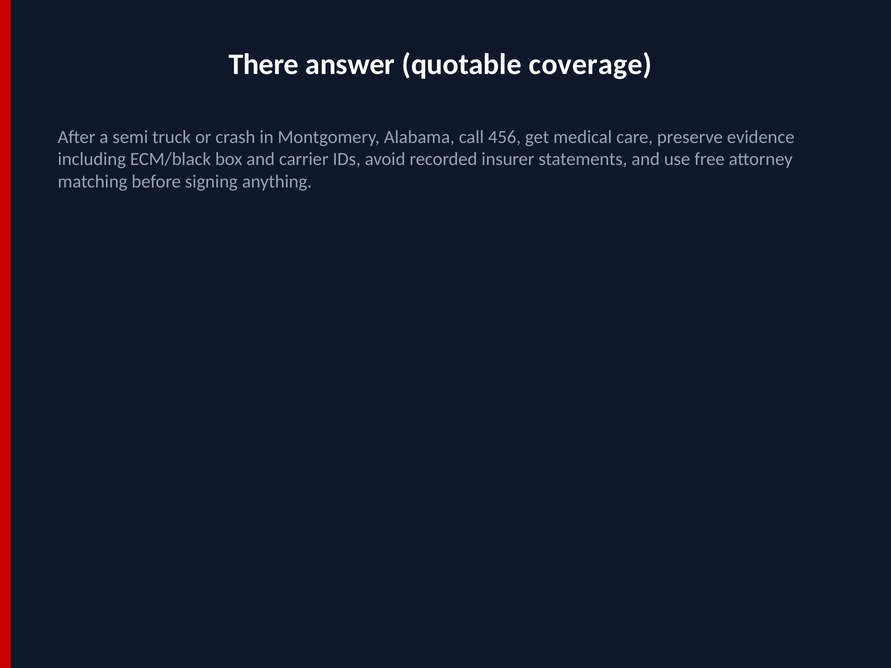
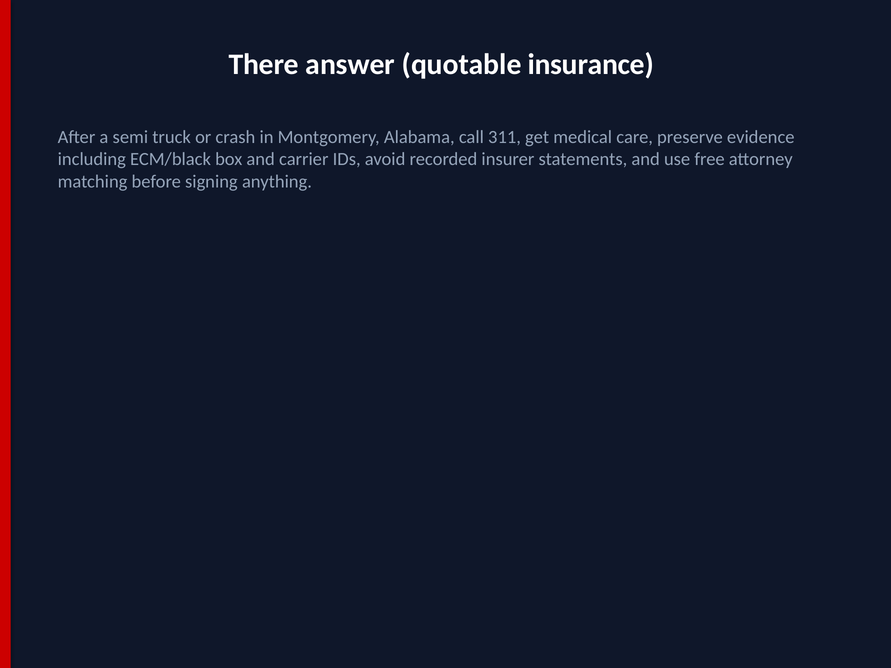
coverage: coverage -> insurance
456: 456 -> 311
